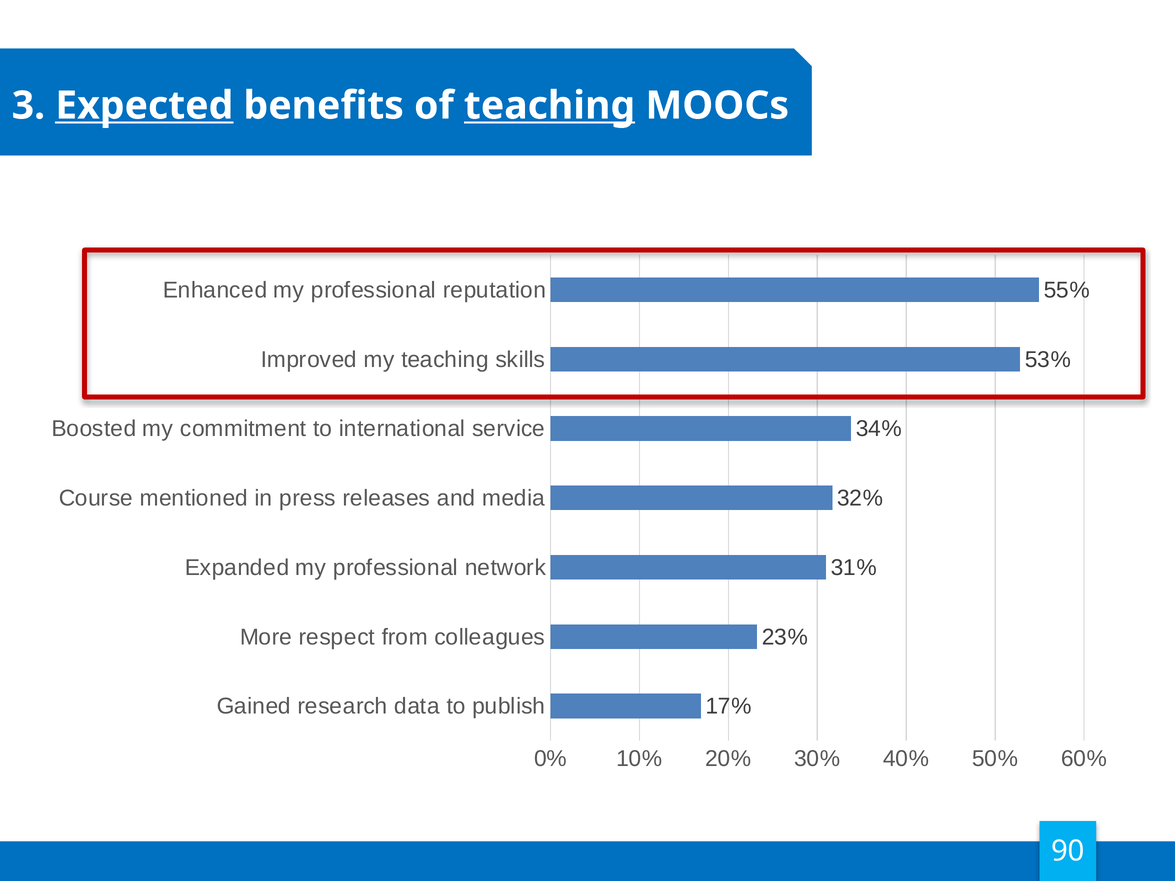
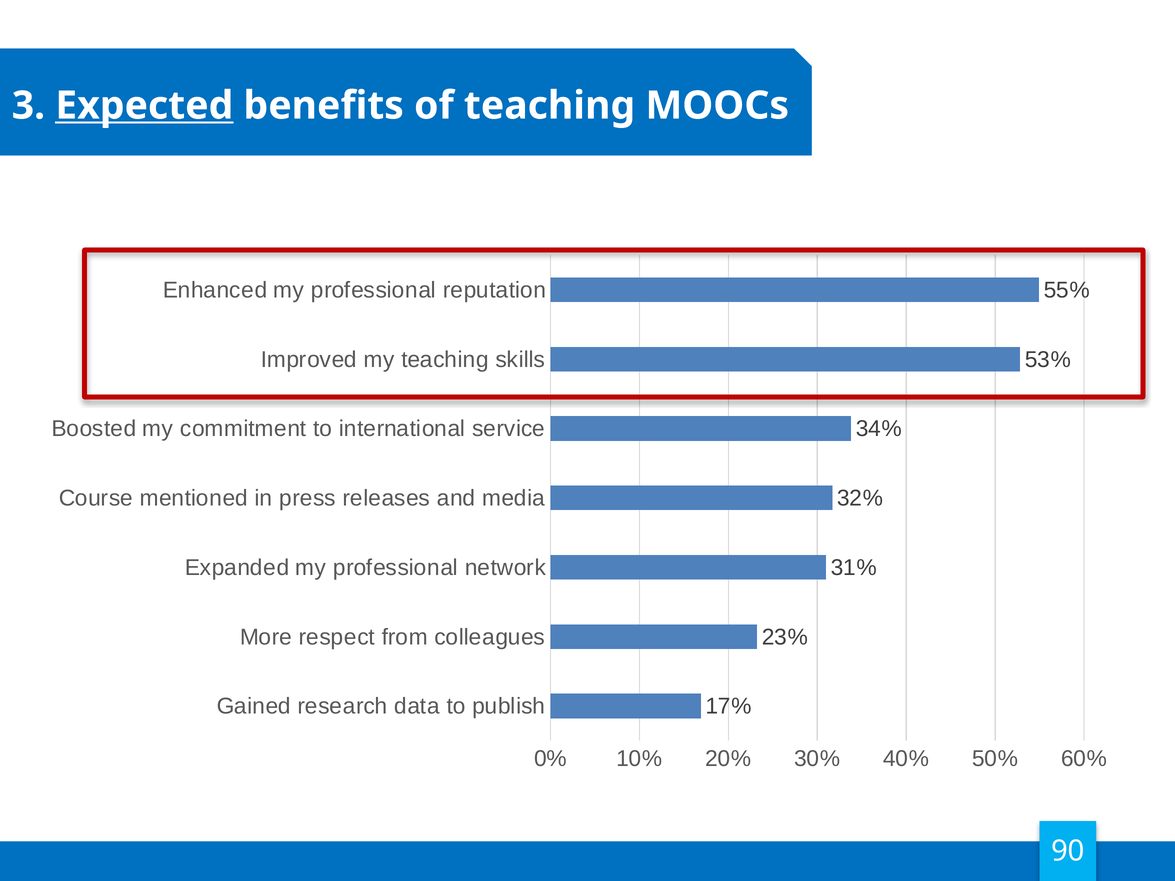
teaching at (550, 106) underline: present -> none
